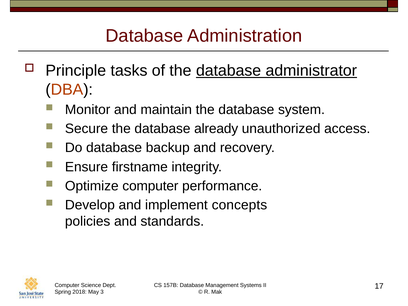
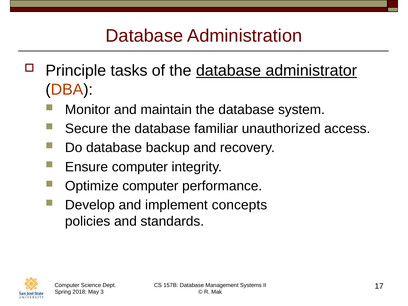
already: already -> familiar
Ensure firstname: firstname -> computer
